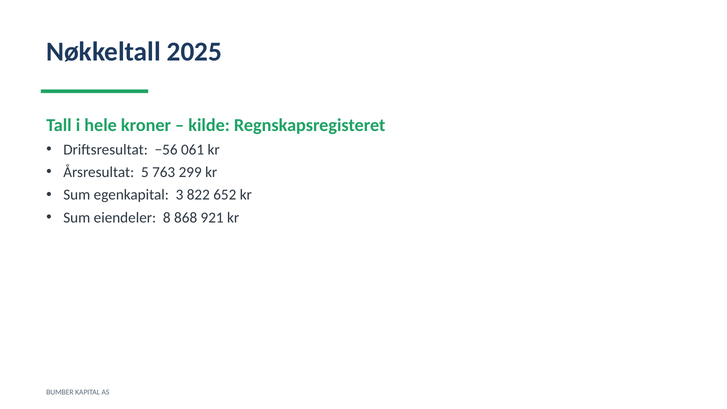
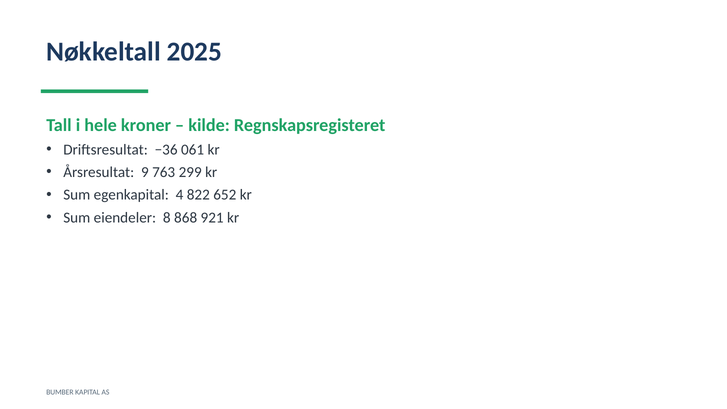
−56: −56 -> −36
5: 5 -> 9
3: 3 -> 4
